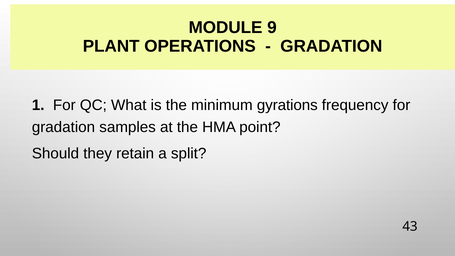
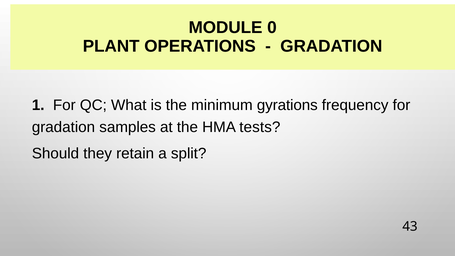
9: 9 -> 0
point: point -> tests
